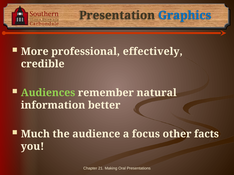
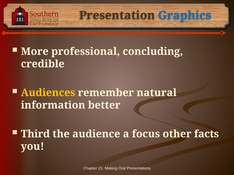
effectively: effectively -> concluding
Audiences colour: light green -> yellow
Much: Much -> Third
